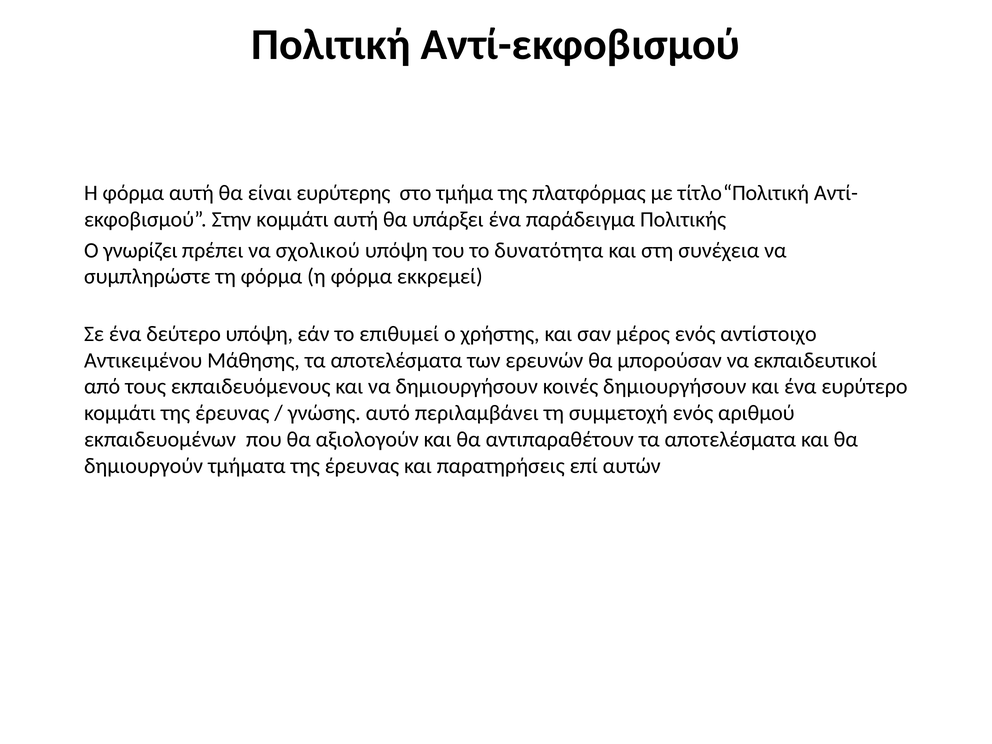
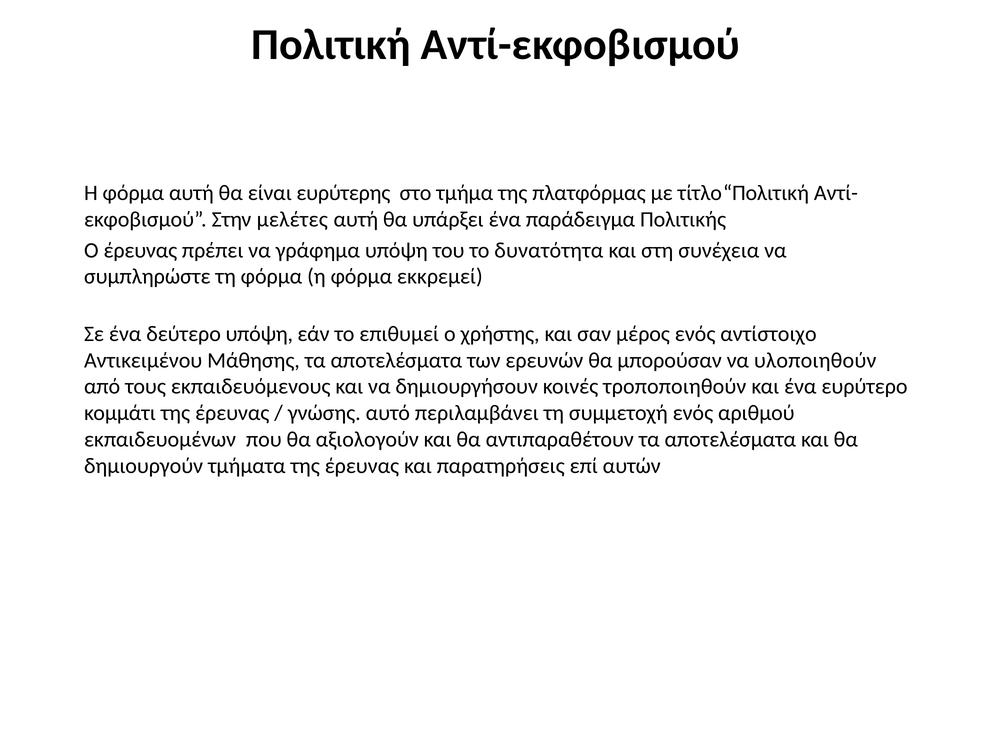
Στην κομμάτι: κομμάτι -> μελέτες
Ο γνωρίζει: γνωρίζει -> έρευνας
σχολικού: σχολικού -> γράφημα
εκπαιδευτικοί: εκπαιδευτικοί -> υλοποιηθούν
κοινές δημιουργήσουν: δημιουργήσουν -> τροποποιηθούν
